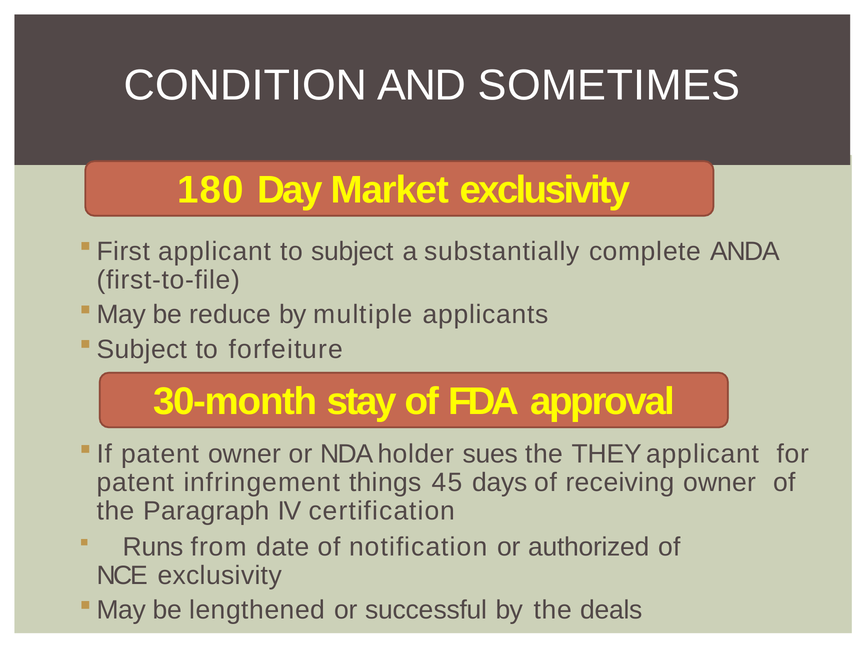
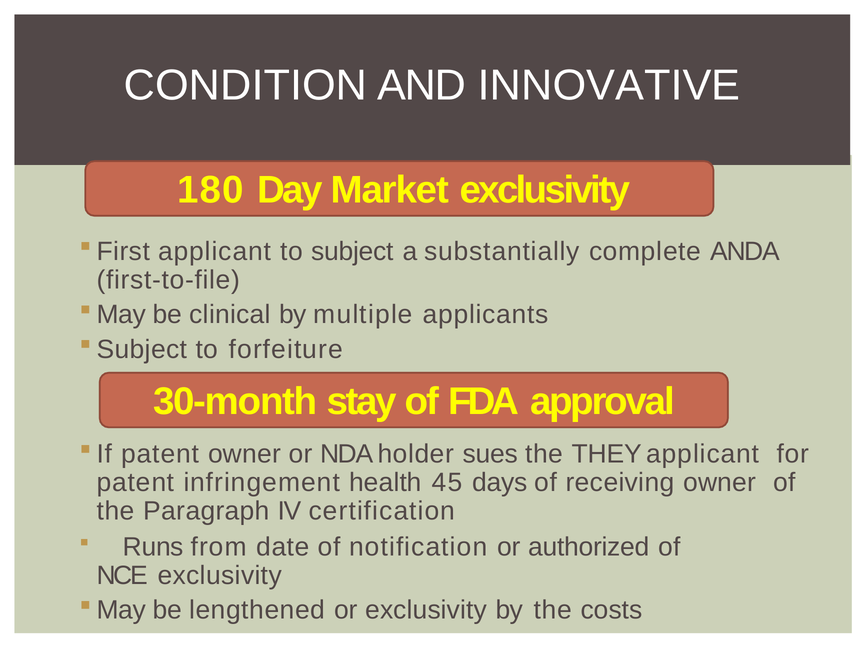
SOMETIMES: SOMETIMES -> INNOVATIVE
reduce: reduce -> clinical
things: things -> health
or successful: successful -> exclusivity
deals: deals -> costs
